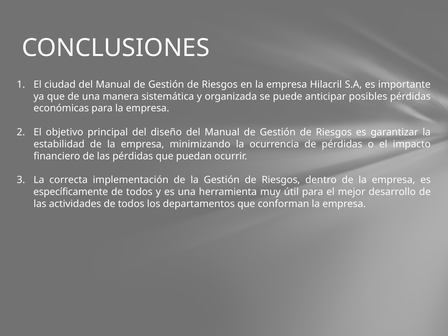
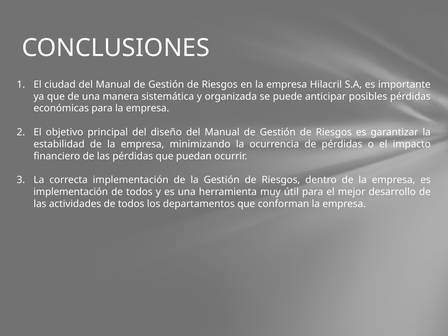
específicamente at (71, 192): específicamente -> implementación
